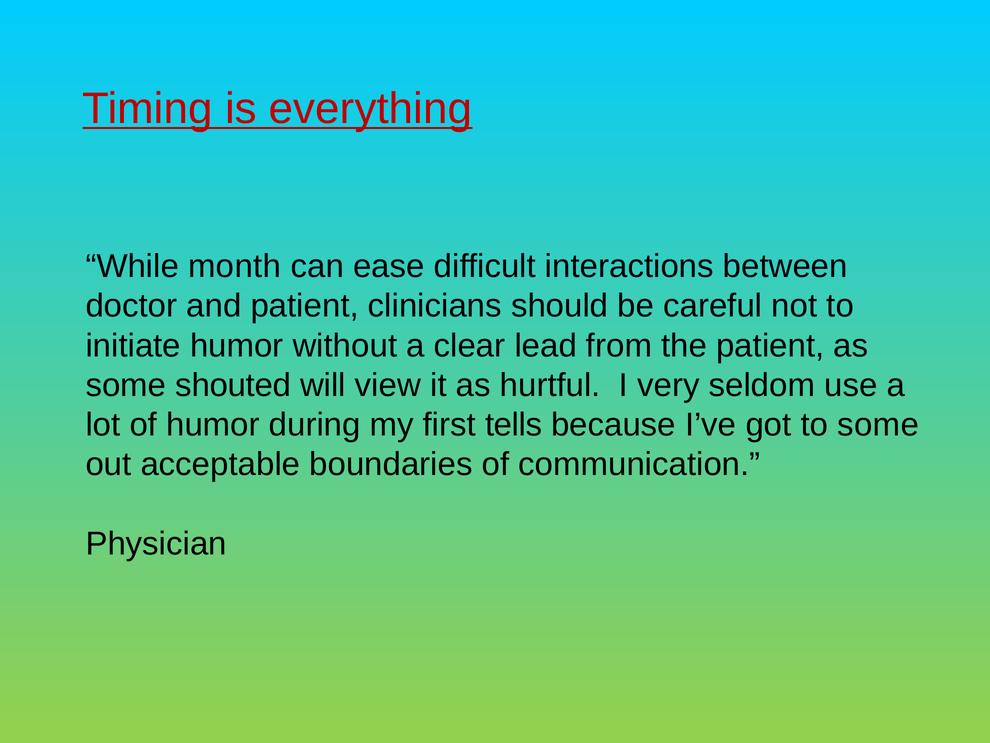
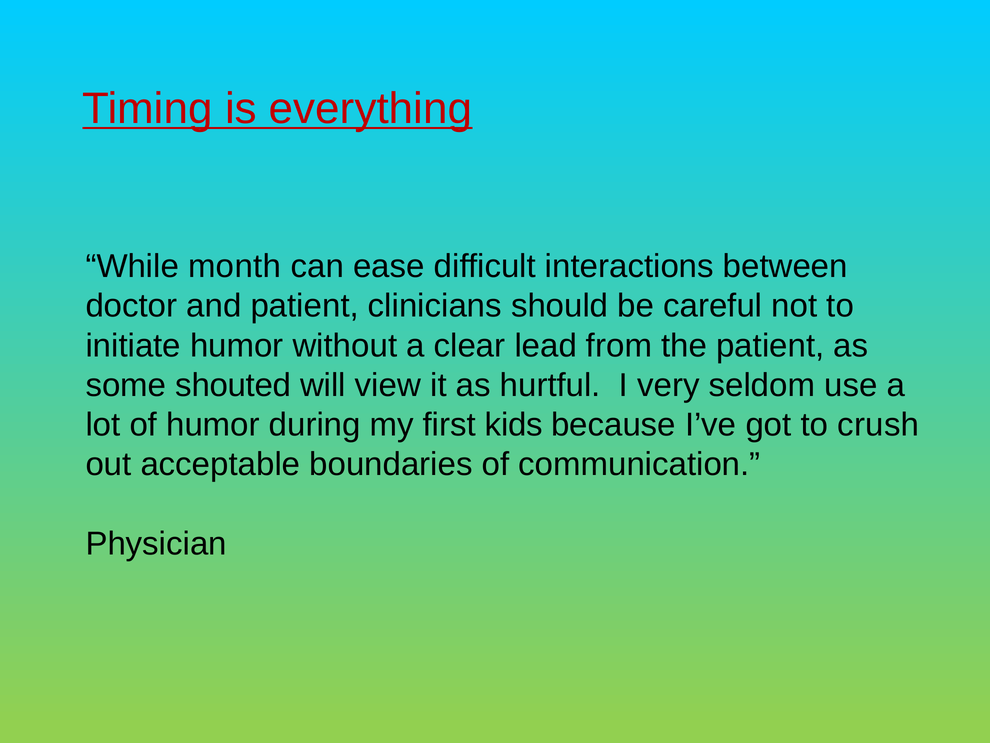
tells: tells -> kids
to some: some -> crush
